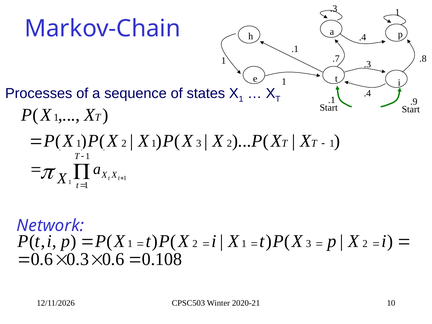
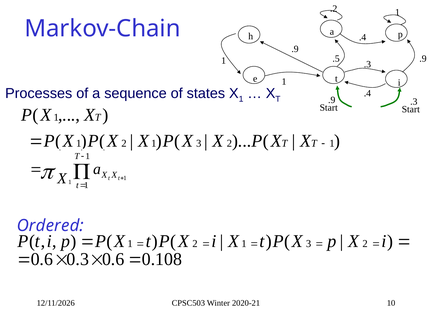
.3 at (334, 9): .3 -> .2
.1 at (295, 49): .1 -> .9
.7: .7 -> .5
.8 at (423, 59): .8 -> .9
.1 at (332, 100): .1 -> .9
.9 at (414, 102): .9 -> .3
Network: Network -> Ordered
